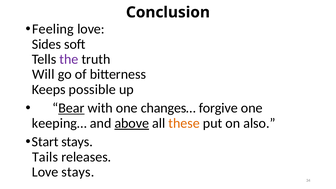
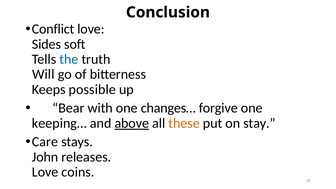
Feeling: Feeling -> Conflict
the colour: purple -> blue
Bear underline: present -> none
also: also -> stay
Start: Start -> Care
Tails: Tails -> John
Love stays: stays -> coins
